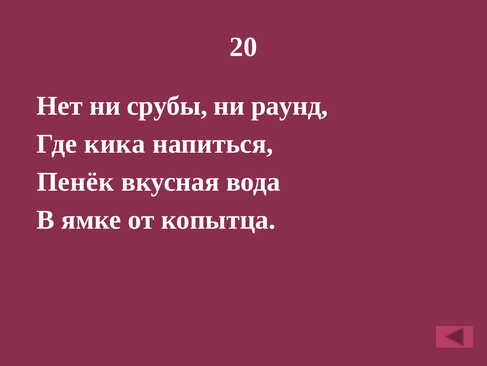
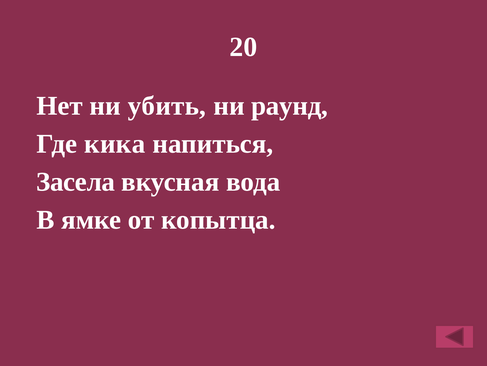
срубы: срубы -> убить
Пенёк: Пенёк -> Засела
